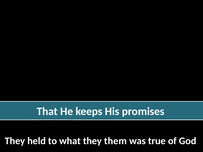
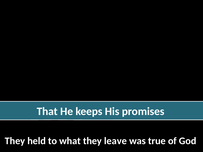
them: them -> leave
